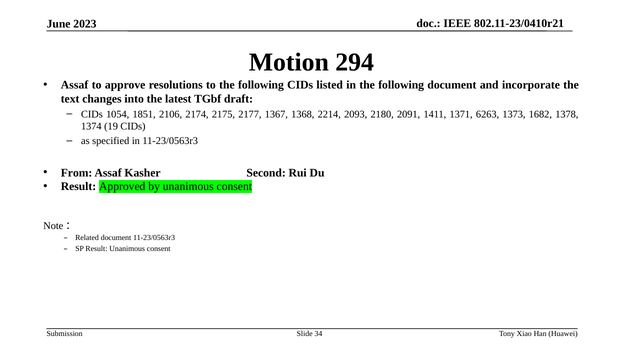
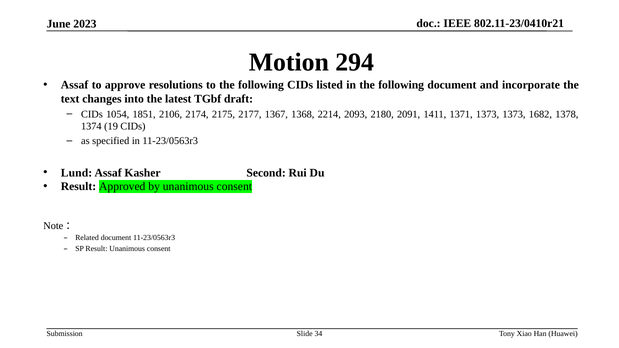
1371 6263: 6263 -> 1373
From: From -> Lund
